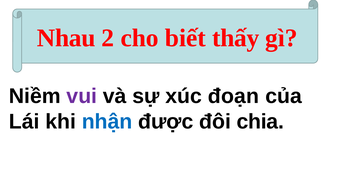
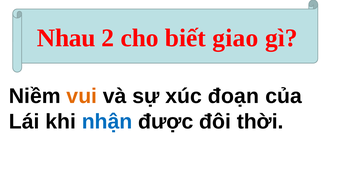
thấy: thấy -> giao
vui colour: purple -> orange
chia: chia -> thời
